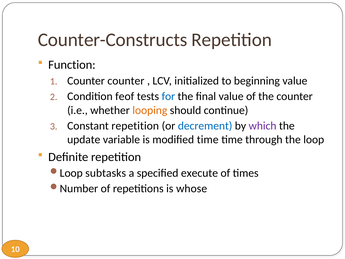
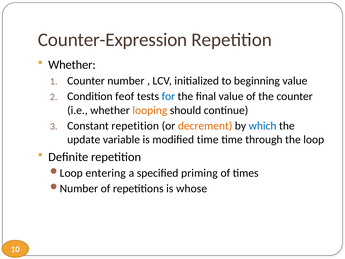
Counter-Constructs: Counter-Constructs -> Counter-Expression
Function at (72, 65): Function -> Whether
Counter counter: counter -> number
decrement colour: blue -> orange
which colour: purple -> blue
subtasks: subtasks -> entering
execute: execute -> priming
